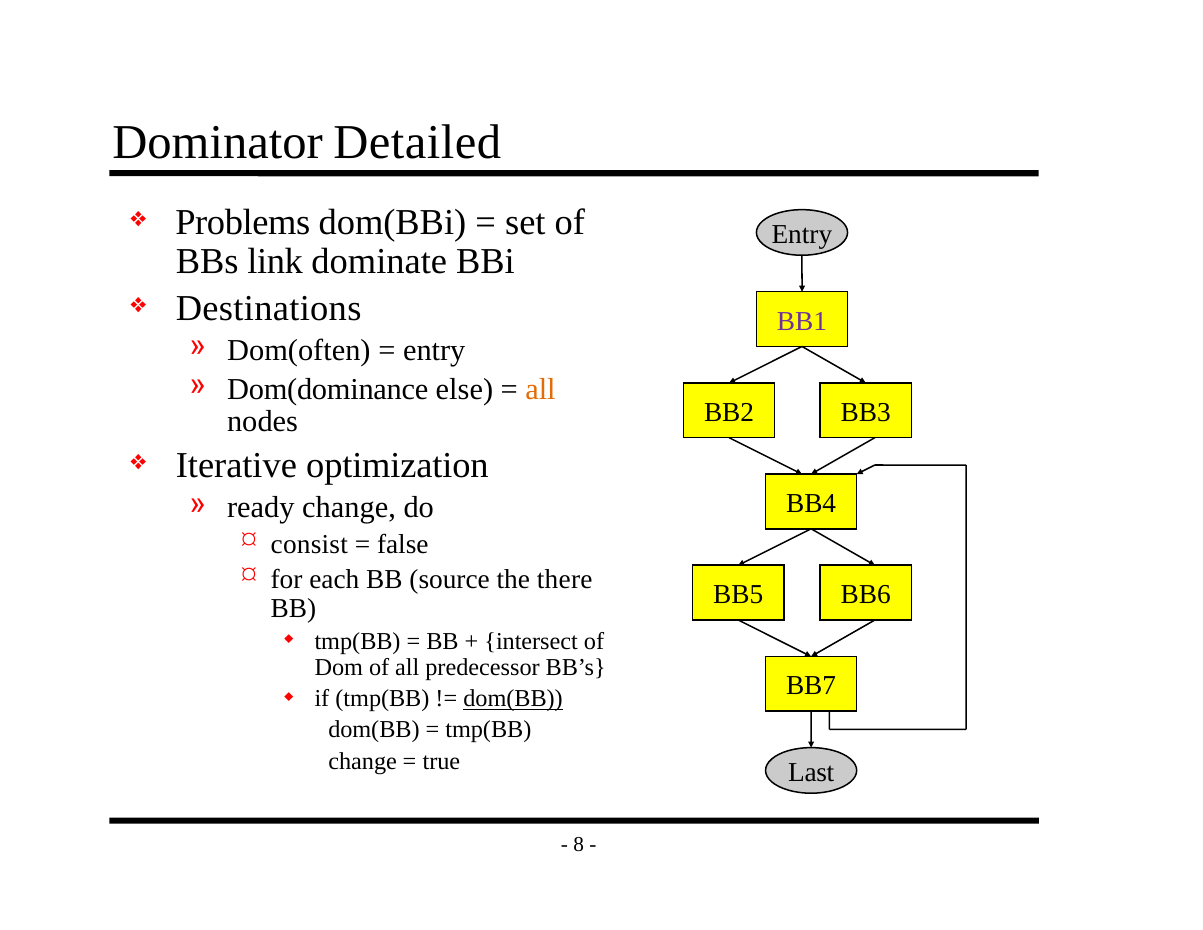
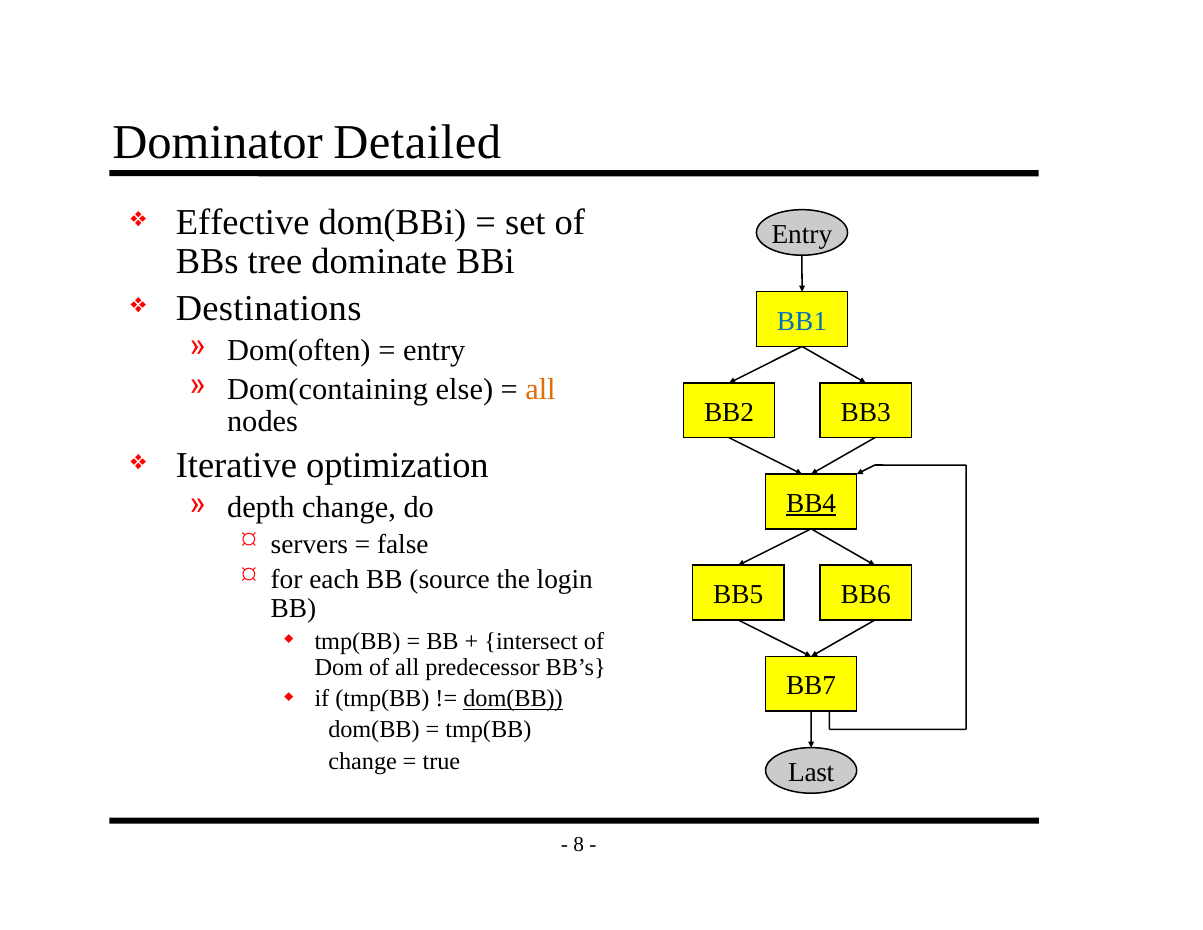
Problems: Problems -> Effective
link: link -> tree
BB1 colour: purple -> blue
Dom(dominance: Dom(dominance -> Dom(containing
BB4 underline: none -> present
ready: ready -> depth
consist: consist -> servers
there: there -> login
